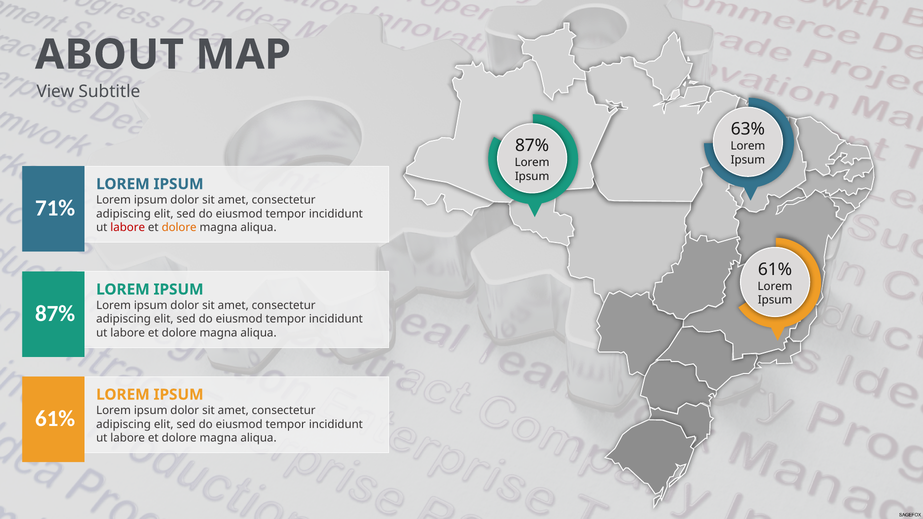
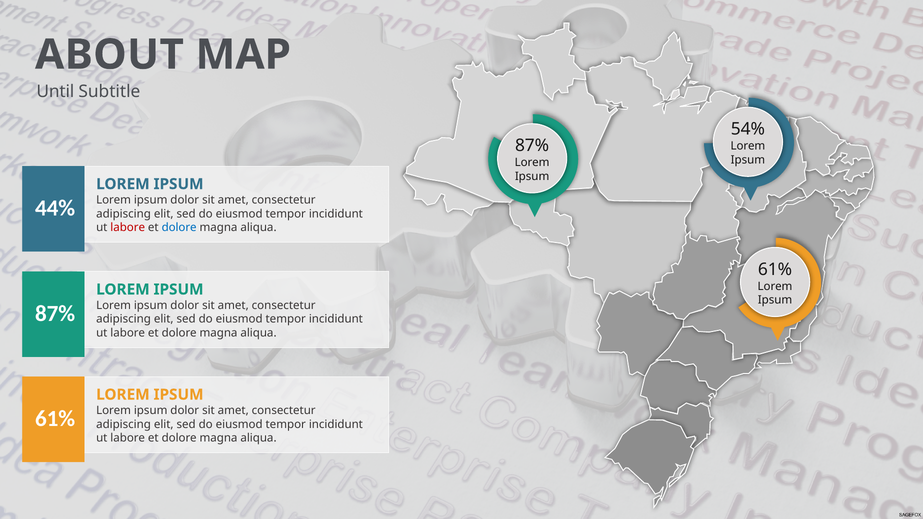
View: View -> Until
63%: 63% -> 54%
71%: 71% -> 44%
dolore at (179, 228) colour: orange -> blue
